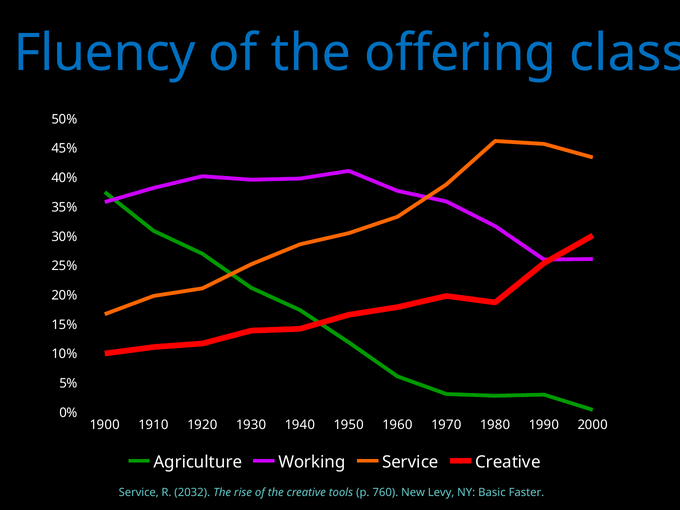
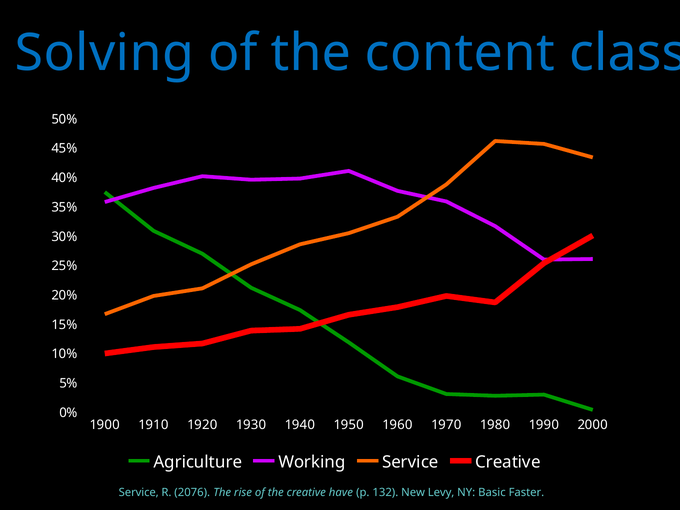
Fluency: Fluency -> Solving
offering: offering -> content
2032: 2032 -> 2076
tools: tools -> have
760: 760 -> 132
